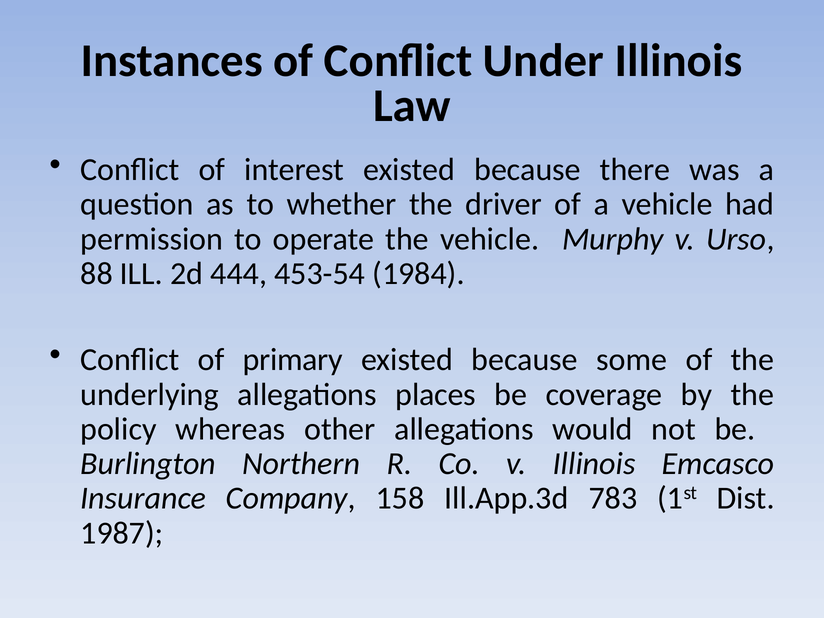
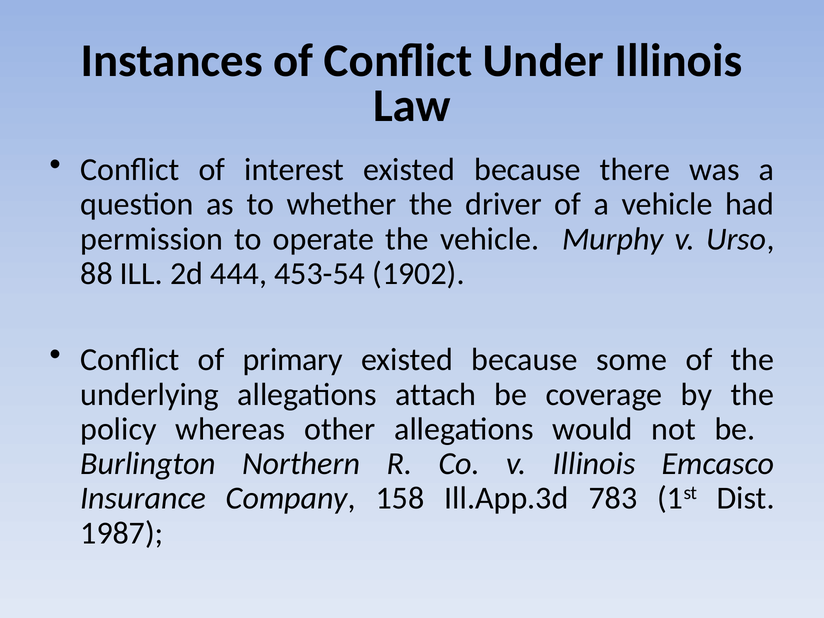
1984: 1984 -> 1902
places: places -> attach
